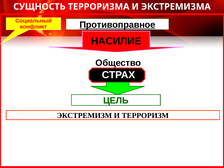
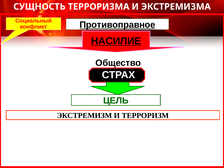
НАСИЛИЕ underline: none -> present
